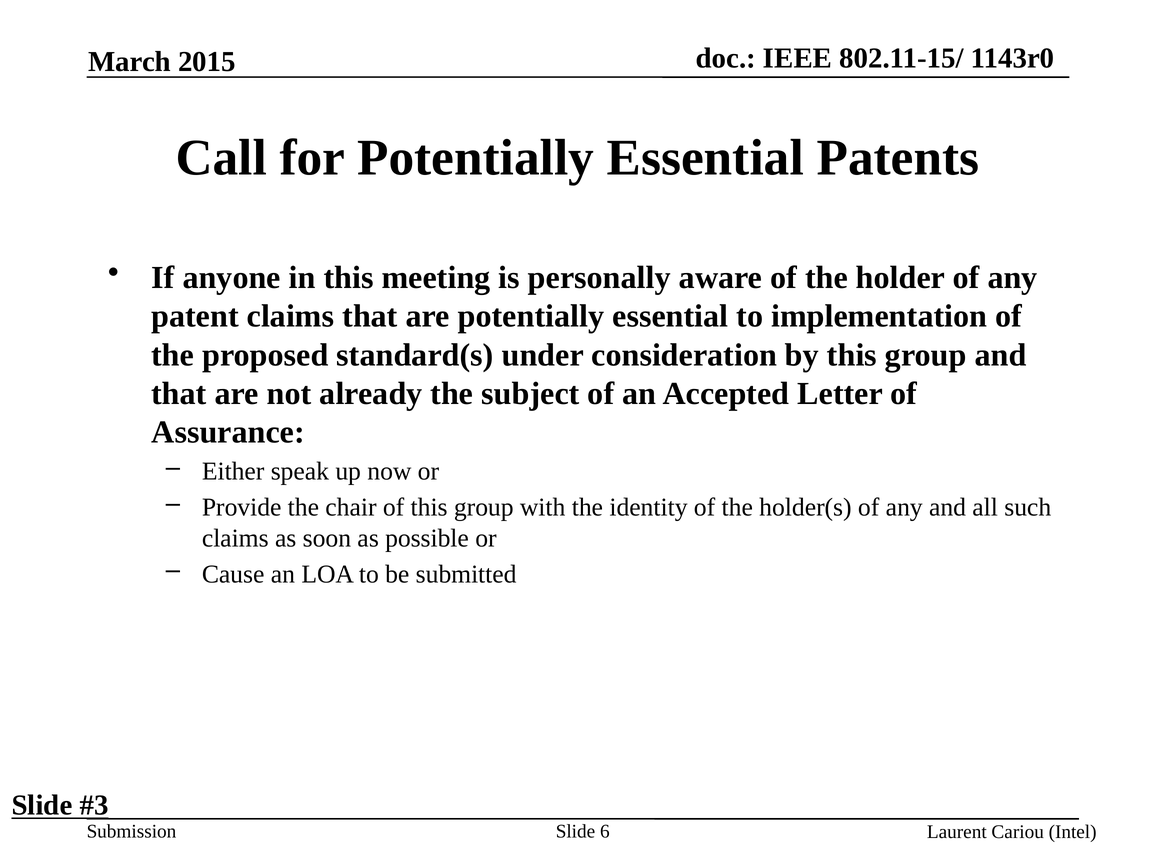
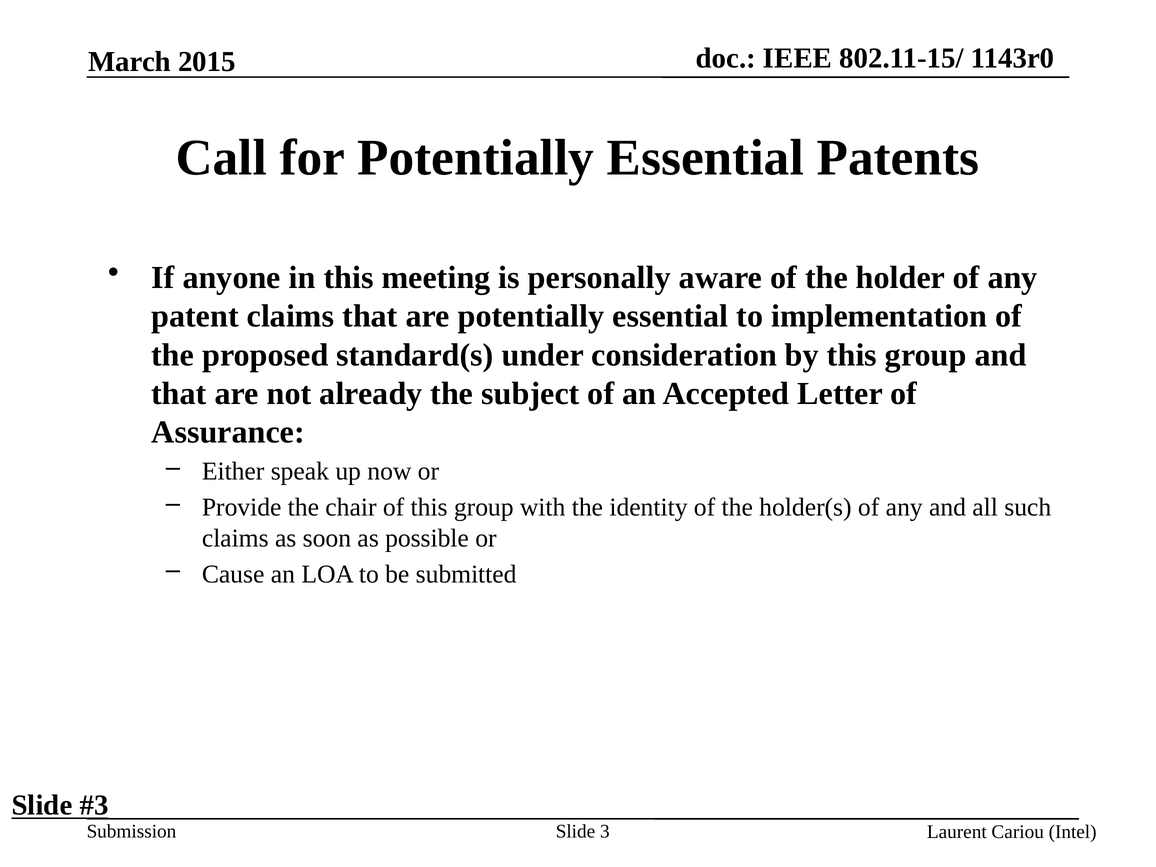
6: 6 -> 3
